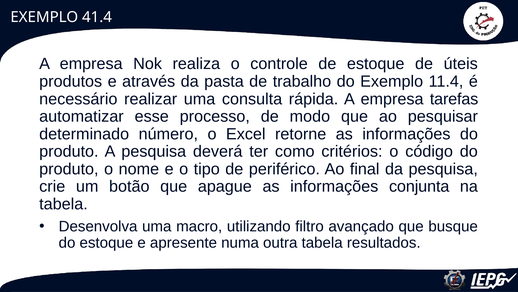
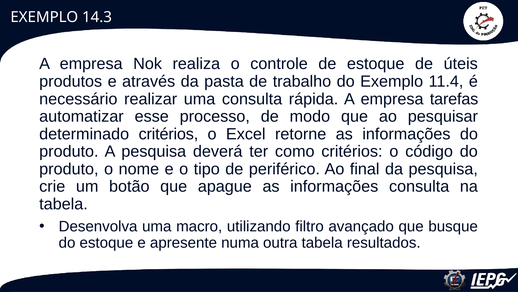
41.4: 41.4 -> 14.3
determinado número: número -> critérios
informações conjunta: conjunta -> consulta
